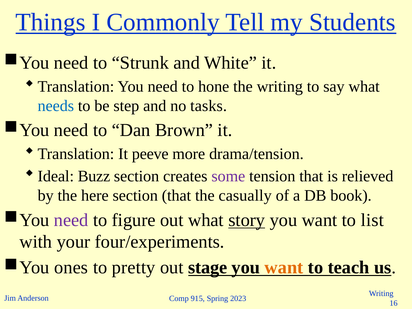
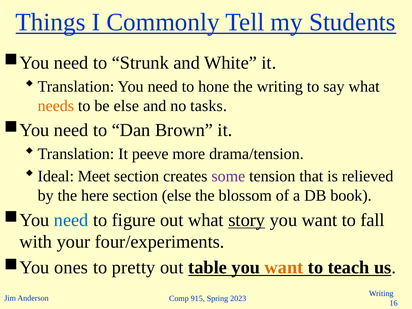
needs colour: blue -> orange
be step: step -> else
Buzz: Buzz -> Meet
section that: that -> else
casually: casually -> blossom
need at (71, 220) colour: purple -> blue
list: list -> fall
stage: stage -> table
